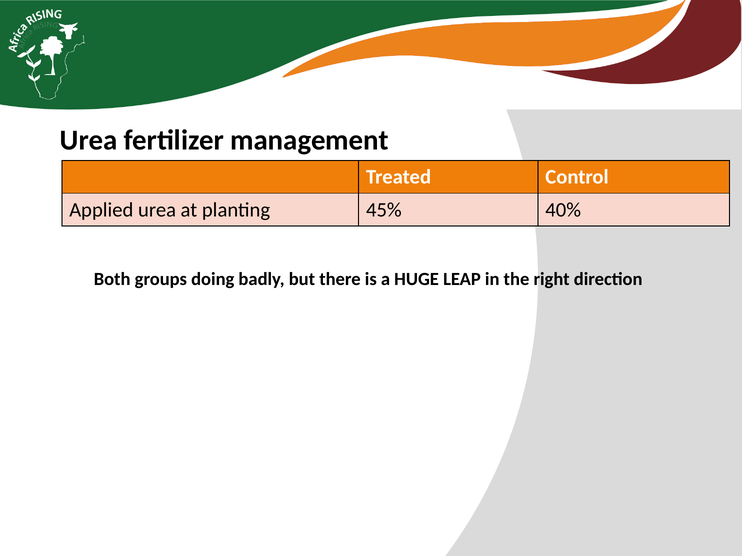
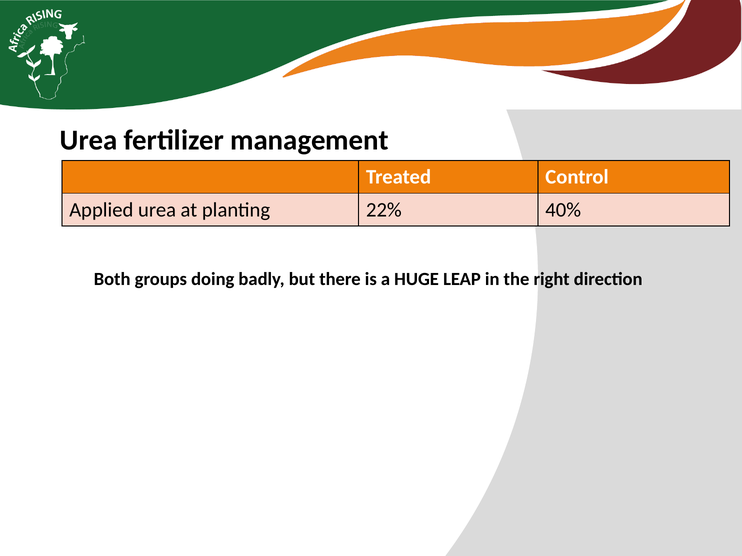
45%: 45% -> 22%
